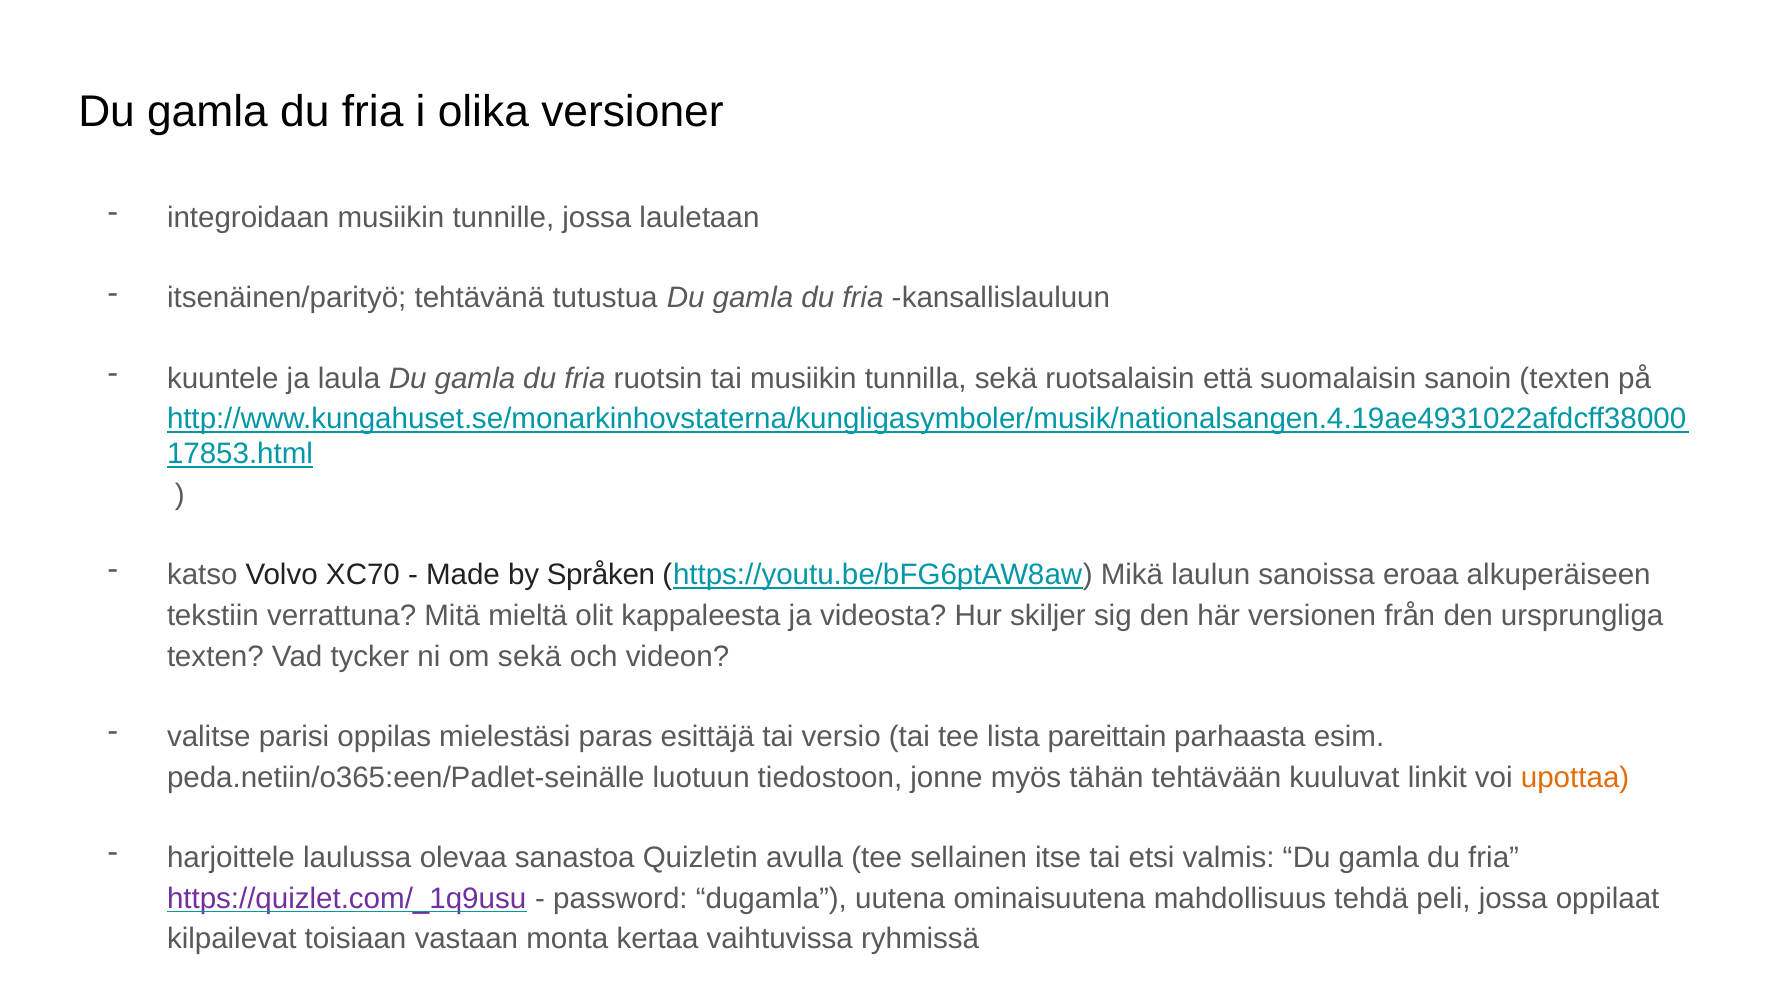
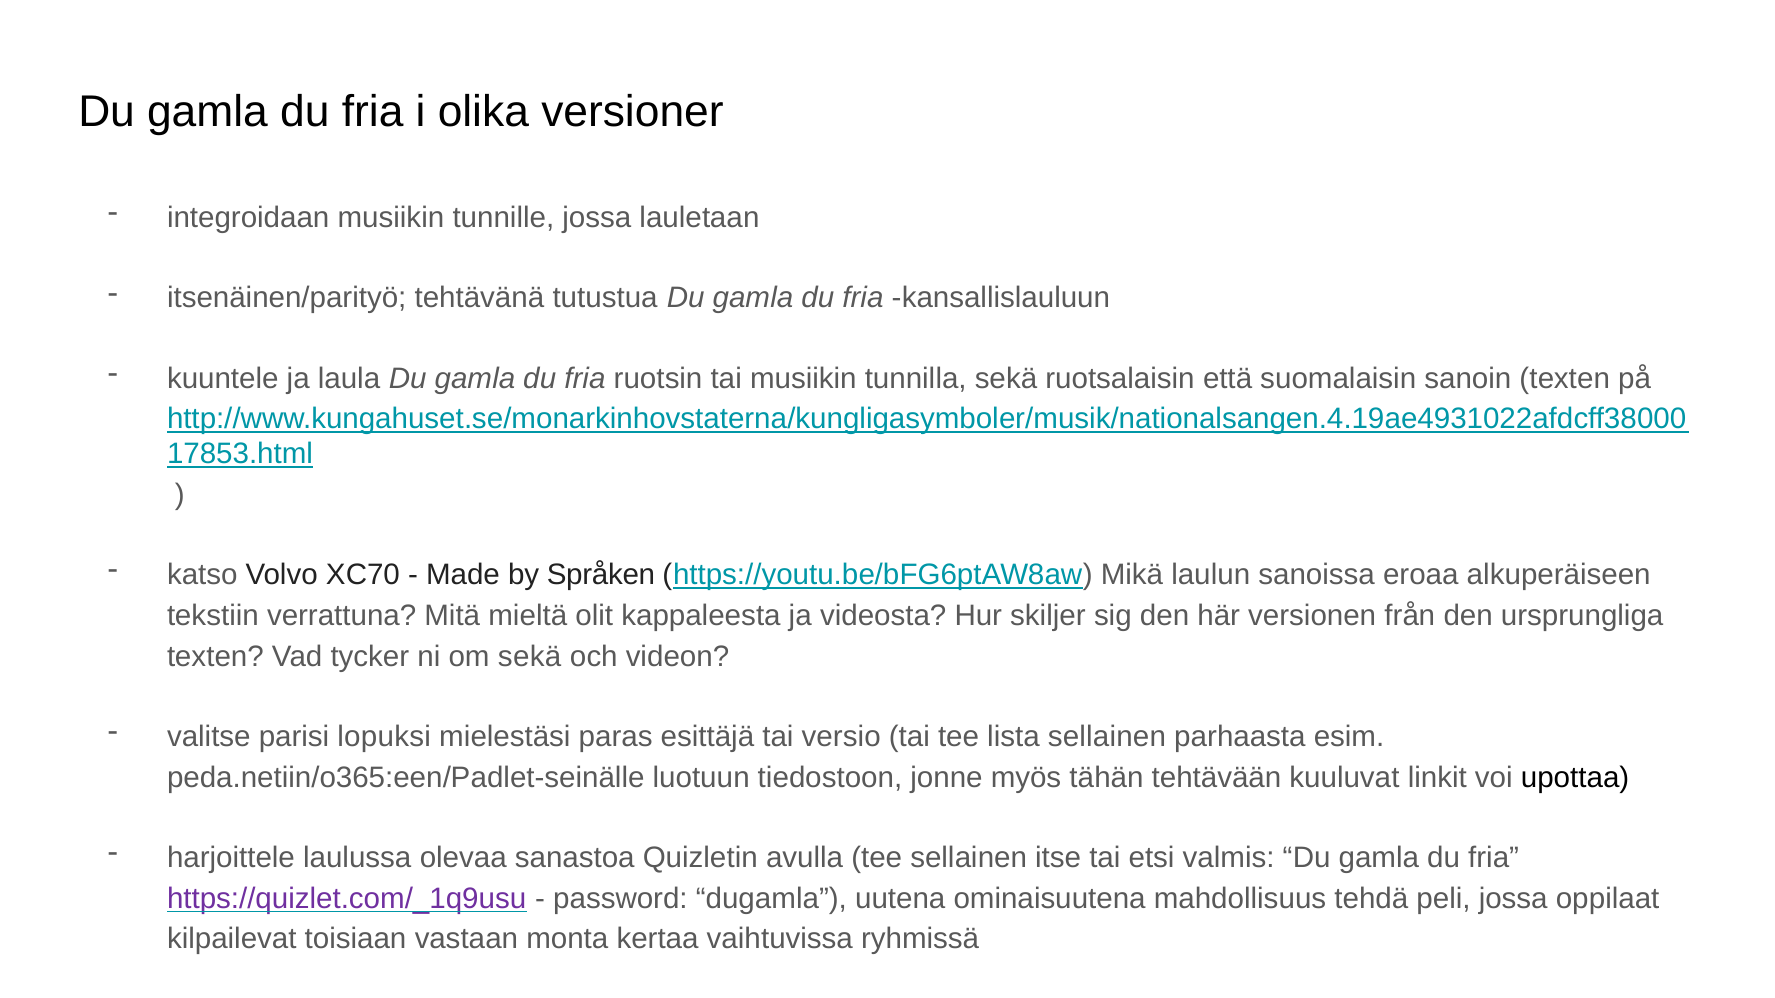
oppilas: oppilas -> lopuksi
lista pareittain: pareittain -> sellainen
upottaa colour: orange -> black
